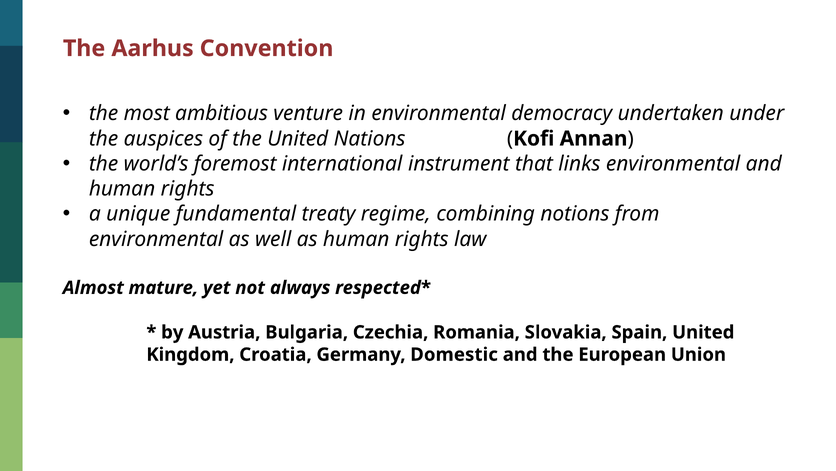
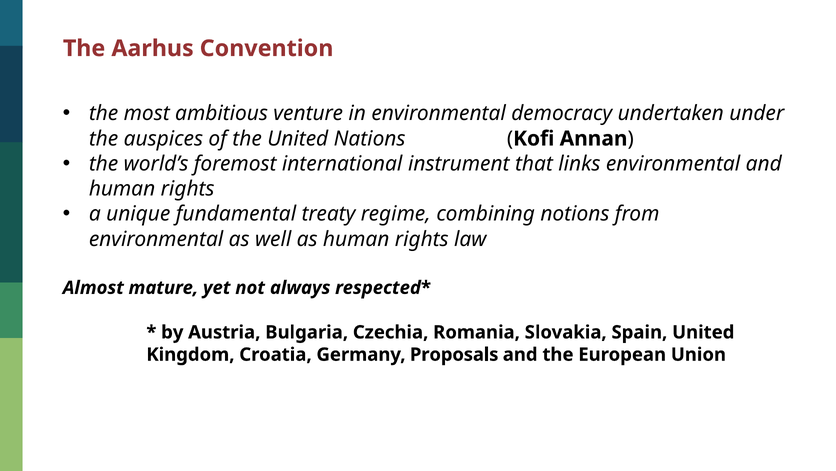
Domestic: Domestic -> Proposals
